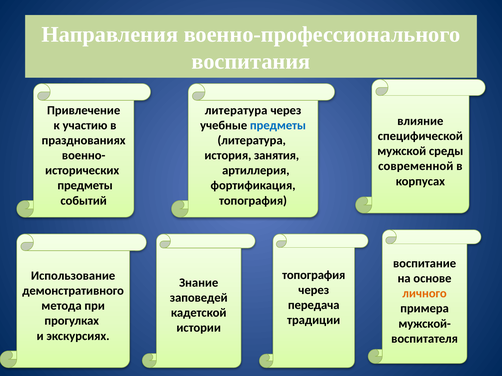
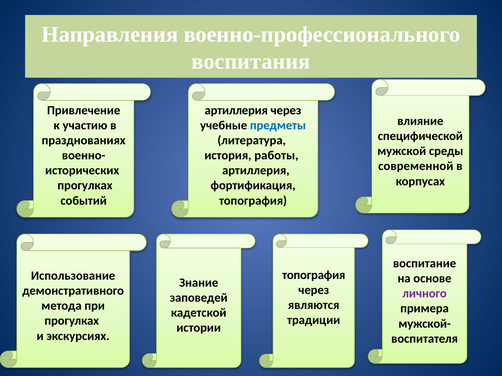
литература at (236, 110): литература -> артиллерия
занятия: занятия -> работы
предметы at (85, 186): предметы -> прогулках
личного colour: orange -> purple
передача: передача -> являются
